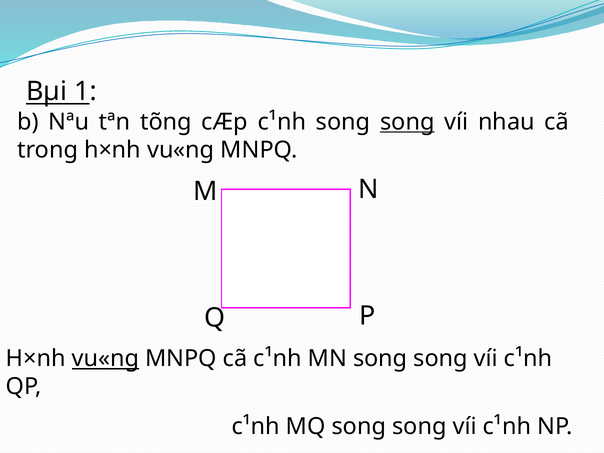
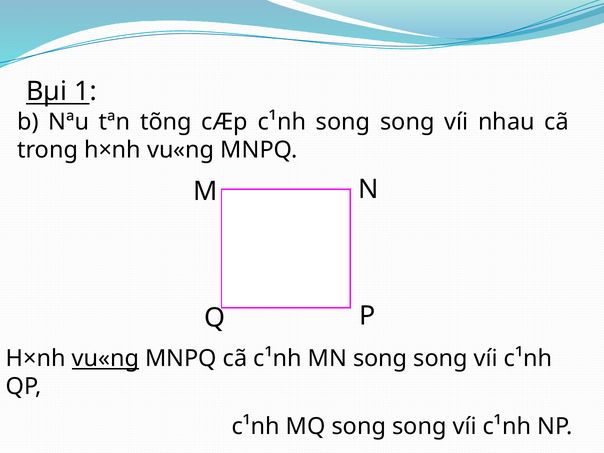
song at (407, 122) underline: present -> none
